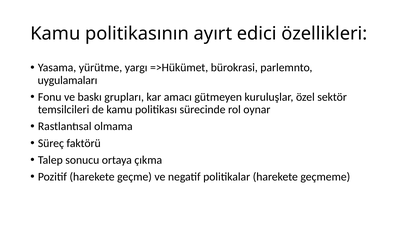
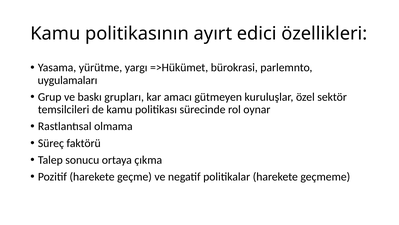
Fonu: Fonu -> Grup
